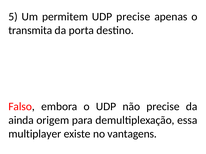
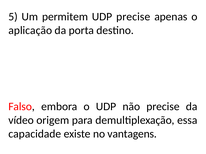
transmita: transmita -> aplicação
ainda: ainda -> vídeo
multiplayer: multiplayer -> capacidade
